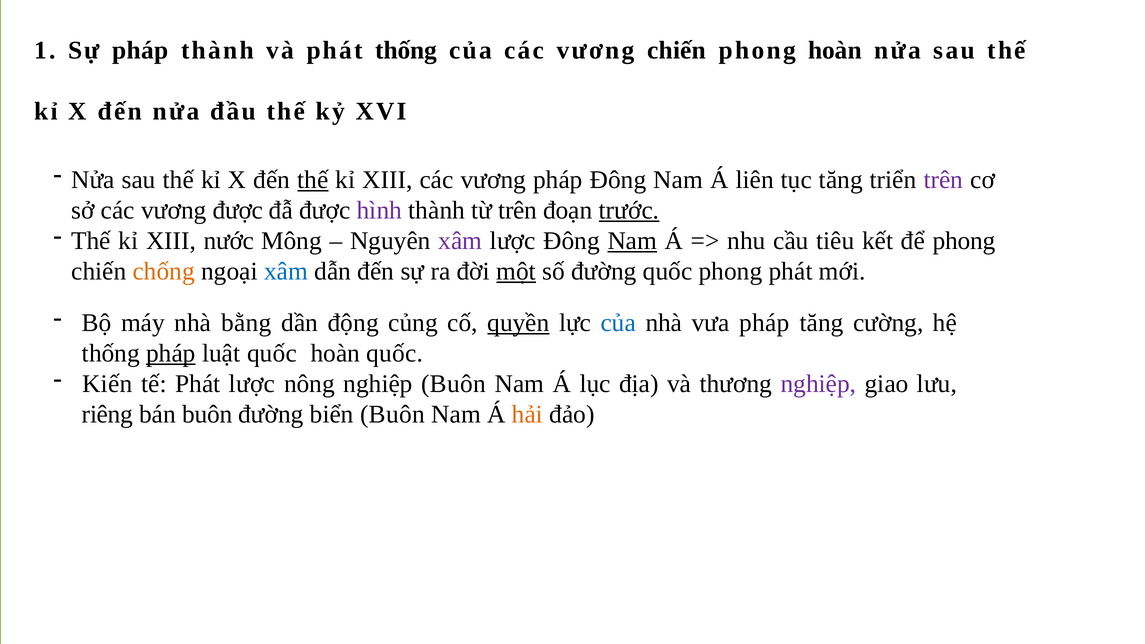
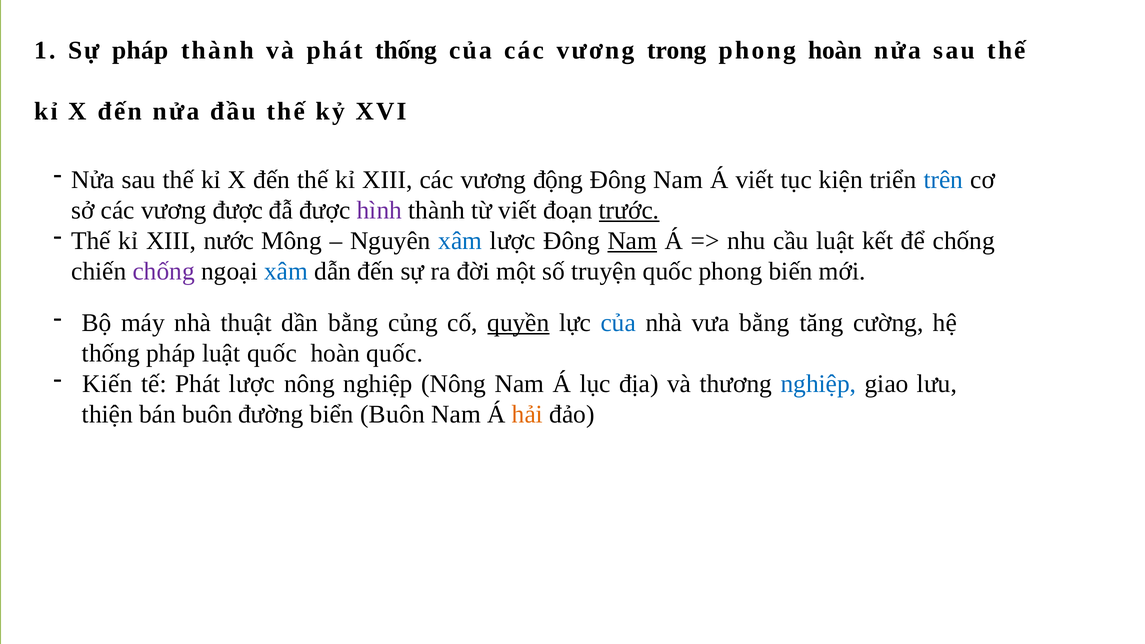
vương chiến: chiến -> trong
thế at (313, 180) underline: present -> none
vương pháp: pháp -> động
Á liên: liên -> viết
tục tăng: tăng -> kiện
trên at (943, 180) colour: purple -> blue
từ trên: trên -> viết
xâm at (460, 241) colour: purple -> blue
cầu tiêu: tiêu -> luật
để phong: phong -> chống
chống at (164, 271) colour: orange -> purple
một underline: present -> none
số đường: đường -> truyện
phong phát: phát -> biến
bằng: bằng -> thuật
dần động: động -> bằng
vưa pháp: pháp -> bằng
pháp at (171, 353) underline: present -> none
nghiệp Buôn: Buôn -> Nông
nghiệp at (818, 384) colour: purple -> blue
riêng: riêng -> thiện
